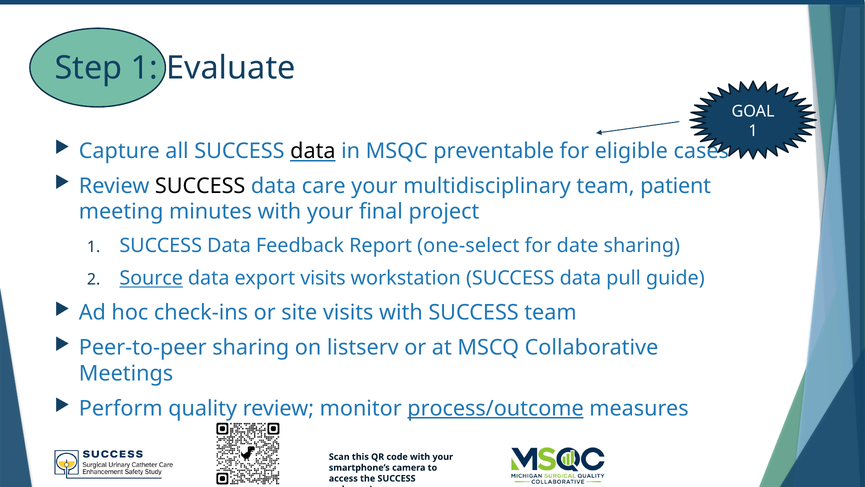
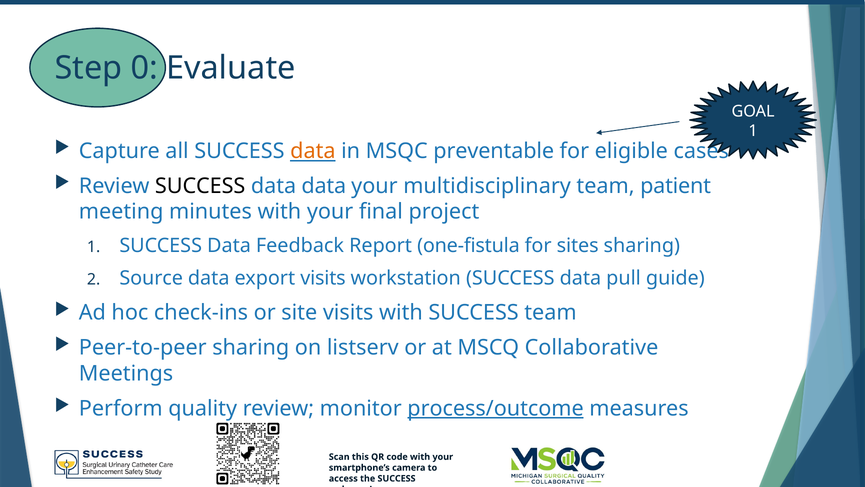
Step 1: 1 -> 0
data at (313, 151) colour: black -> orange
data care: care -> data
one-select: one-select -> one-fistula
date: date -> sites
Source underline: present -> none
